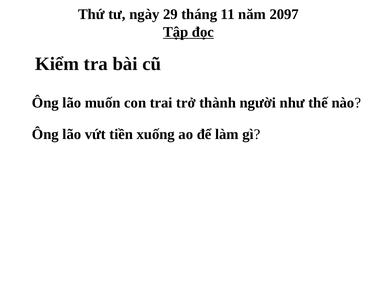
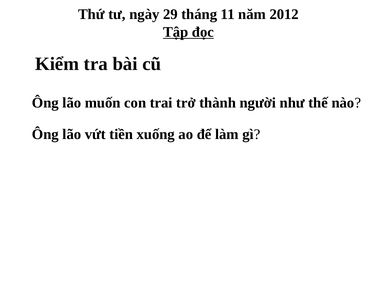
2097: 2097 -> 2012
